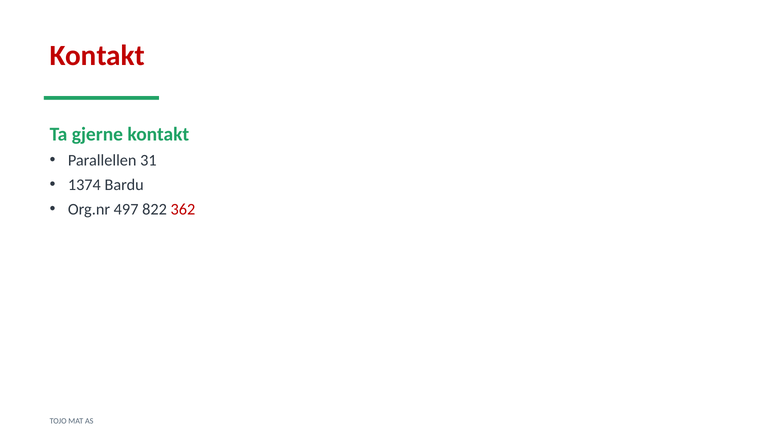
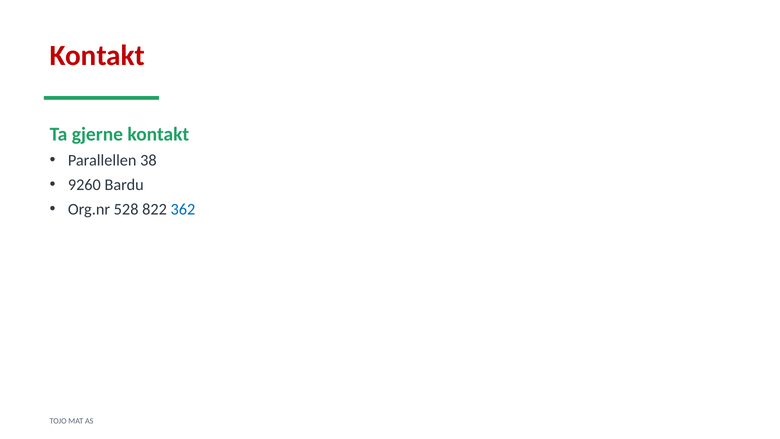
31: 31 -> 38
1374: 1374 -> 9260
497: 497 -> 528
362 colour: red -> blue
